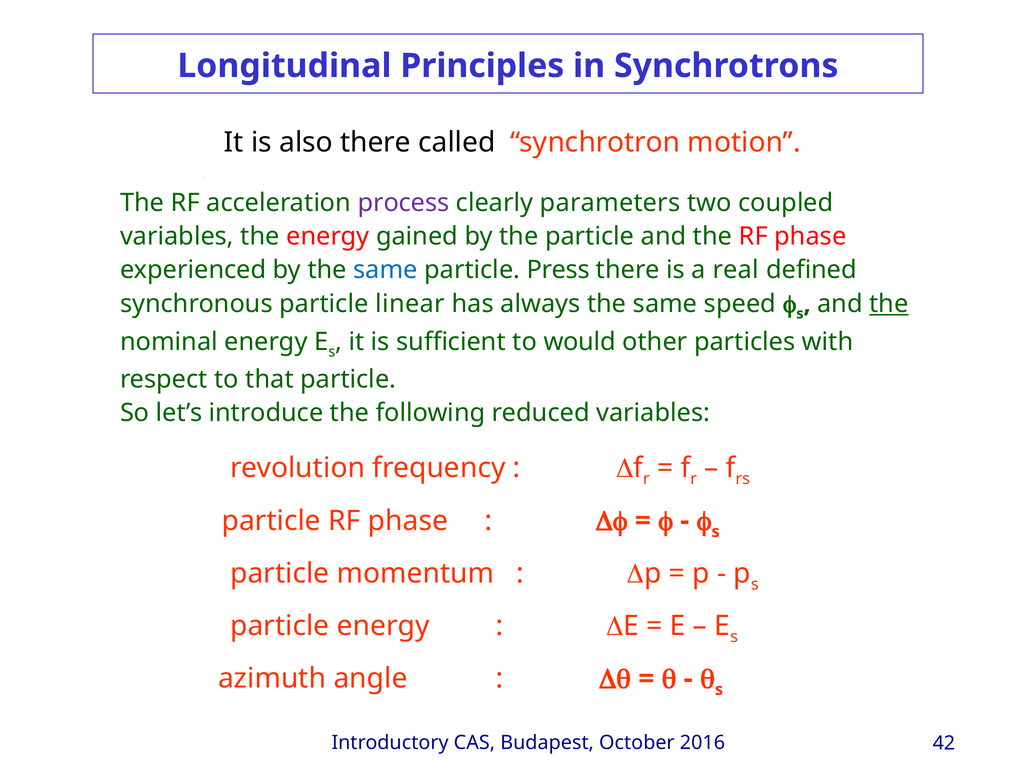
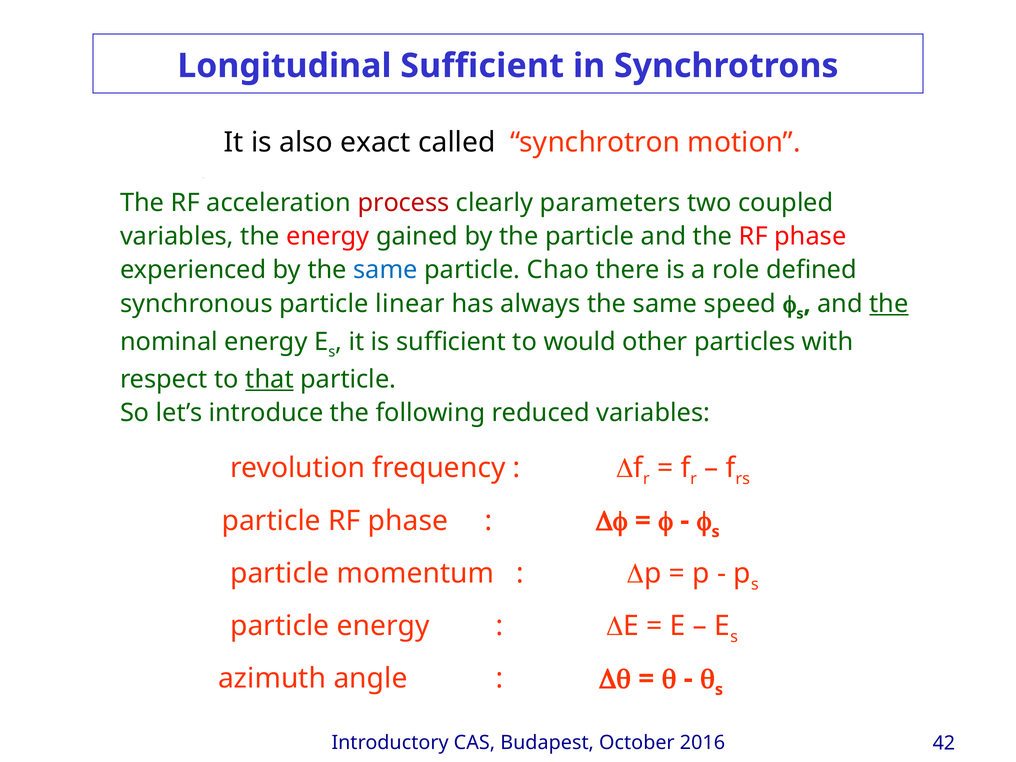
Longitudinal Principles: Principles -> Sufficient
also there: there -> exact
process colour: purple -> red
Press: Press -> Chao
real: real -> role
that underline: none -> present
